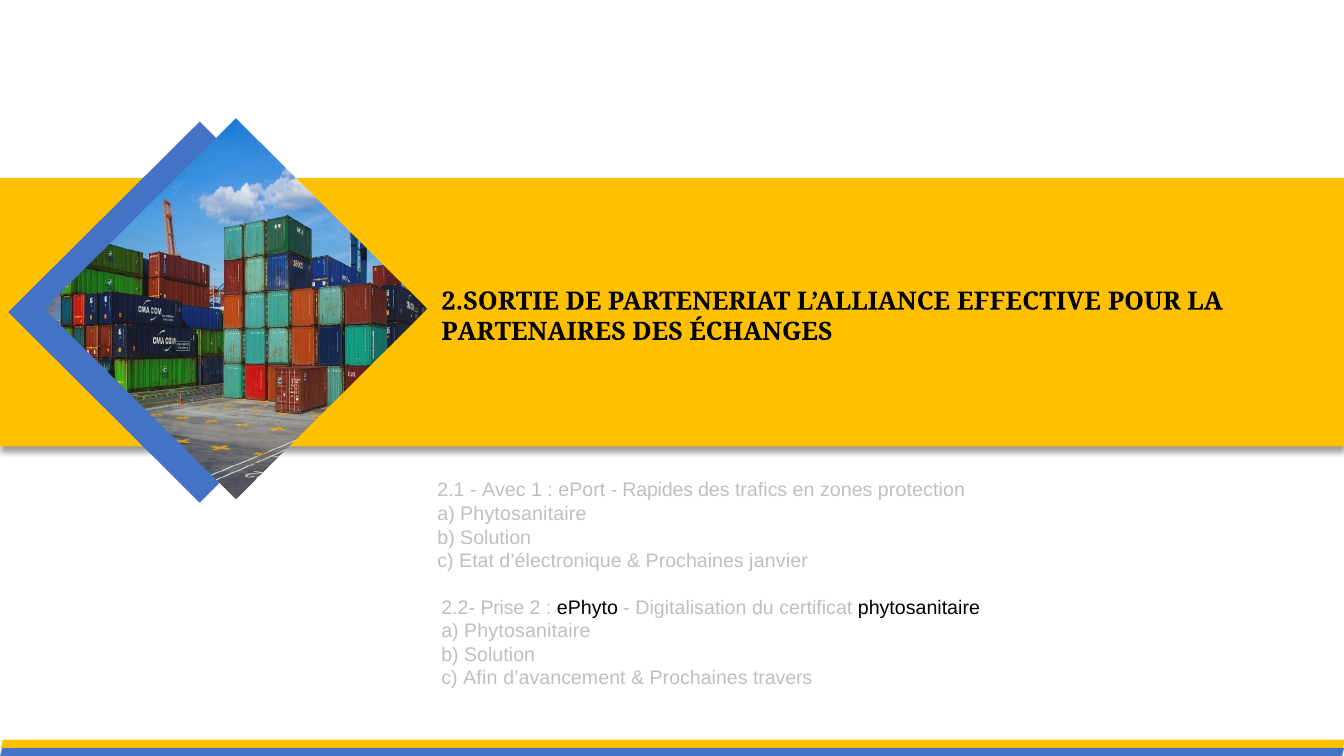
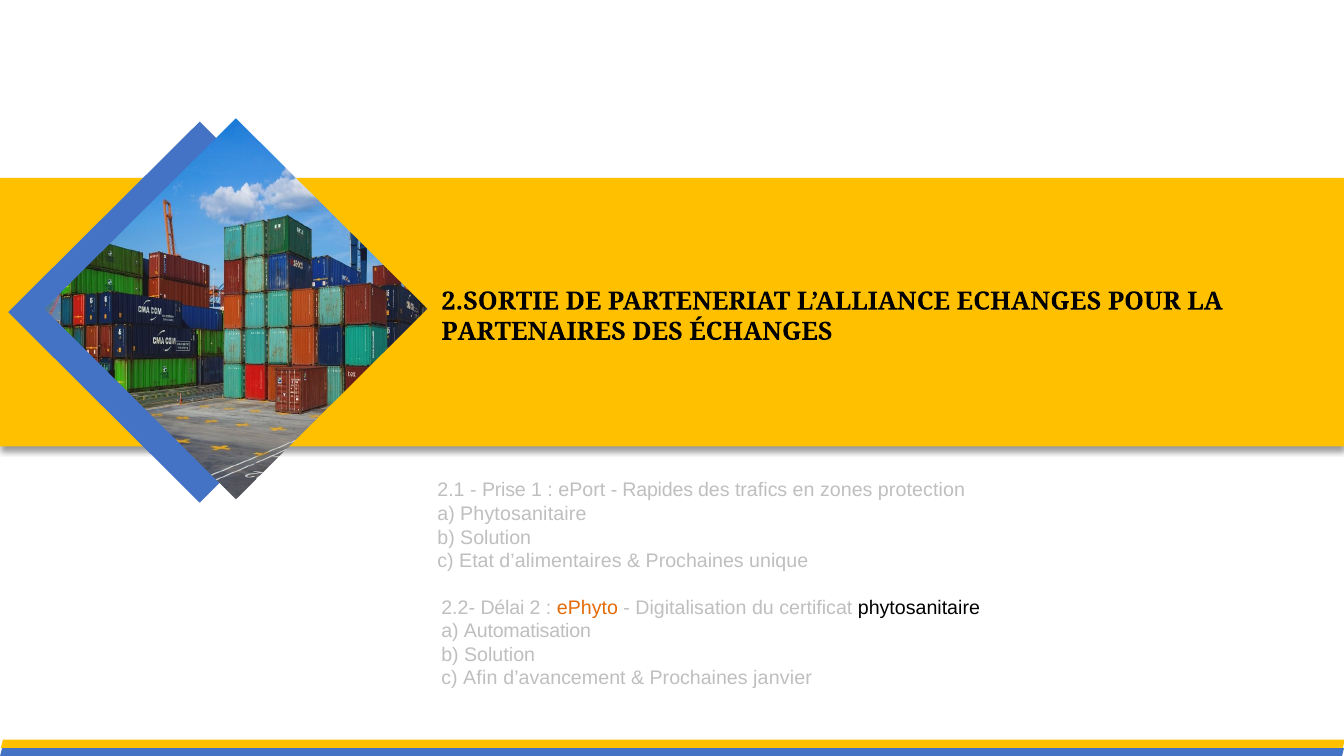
EFFECTIVE: EFFECTIVE -> ECHANGES
Avec: Avec -> Prise
d’électronique: d’électronique -> d’alimentaires
janvier: janvier -> unique
Prise: Prise -> Délai
ePhyto colour: black -> orange
Phytosanitaire at (527, 631): Phytosanitaire -> Automatisation
travers: travers -> janvier
